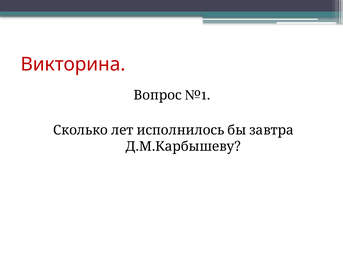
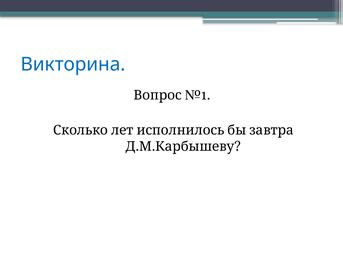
Викторина colour: red -> blue
